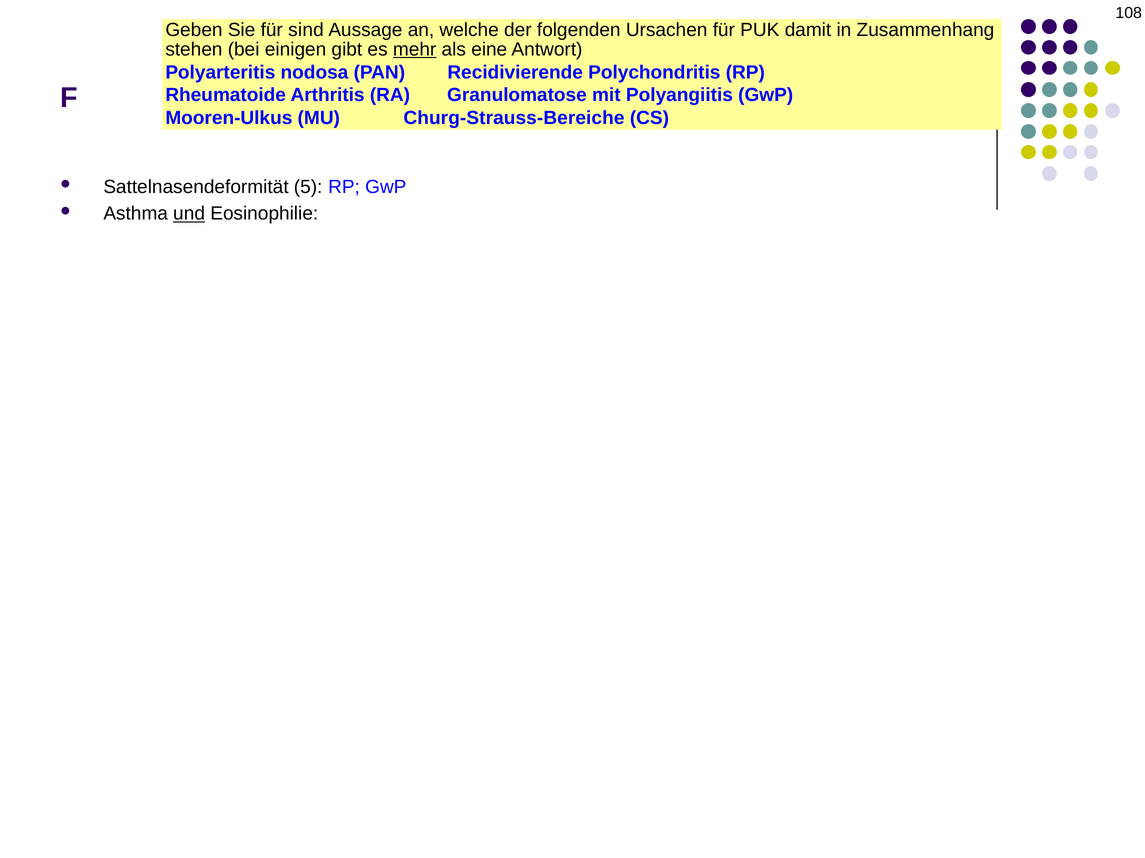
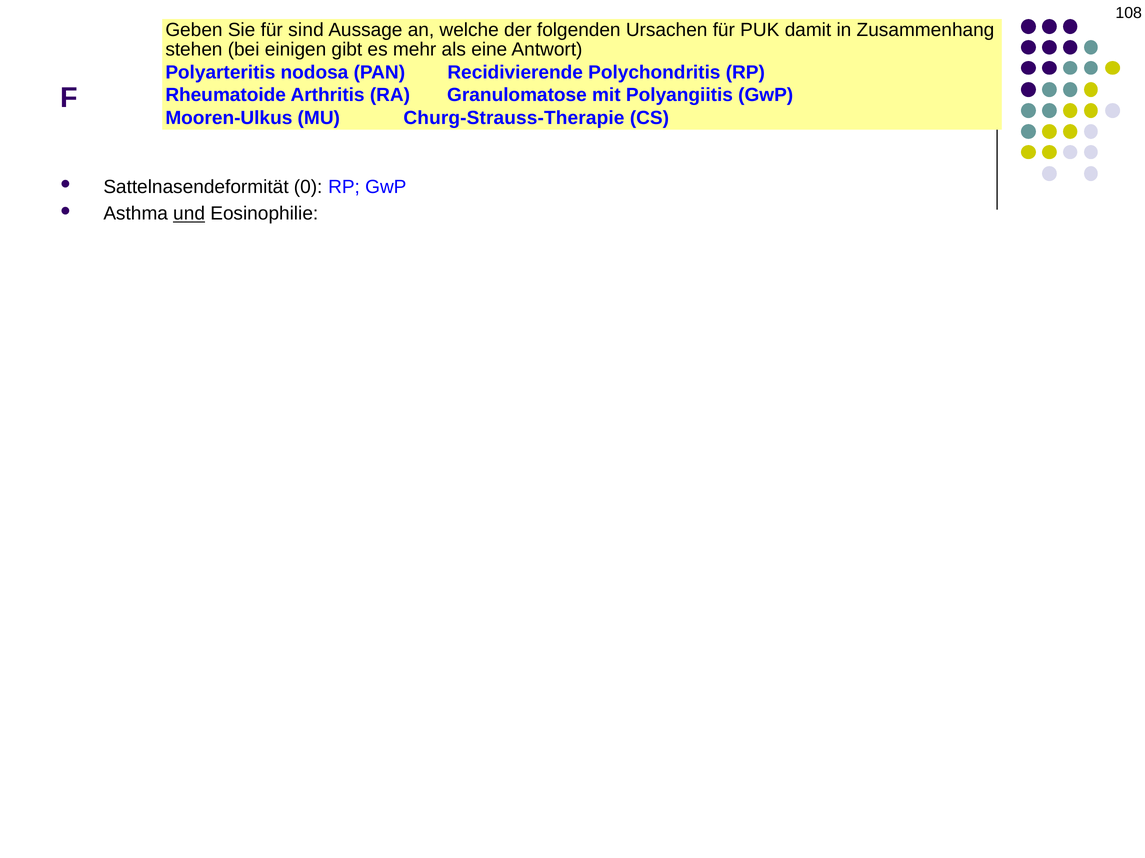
mehr underline: present -> none
Churg-Strauss-Bereiche: Churg-Strauss-Bereiche -> Churg-Strauss-Therapie
5: 5 -> 0
